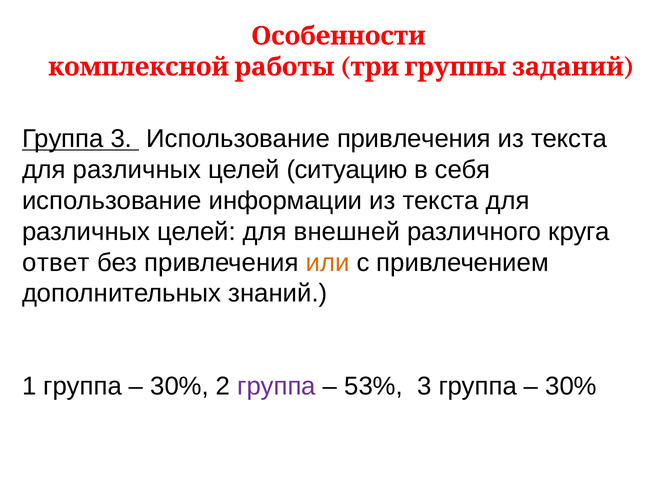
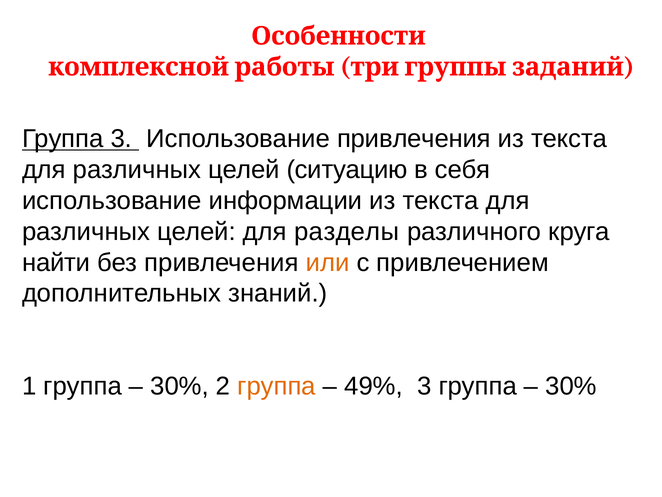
внешней: внешней -> разделы
ответ: ответ -> найти
группа at (277, 386) colour: purple -> orange
53%: 53% -> 49%
